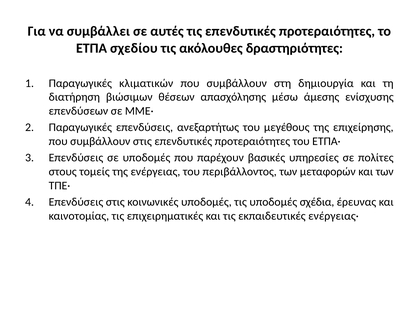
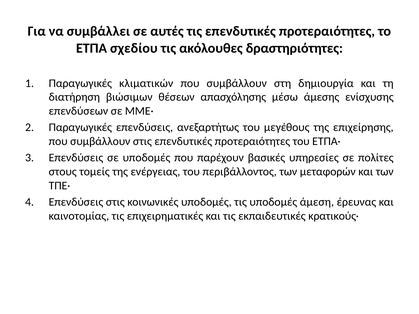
σχέδια: σχέδια -> άμεση
ενέργειας·: ενέργειας· -> κρατικούς·
